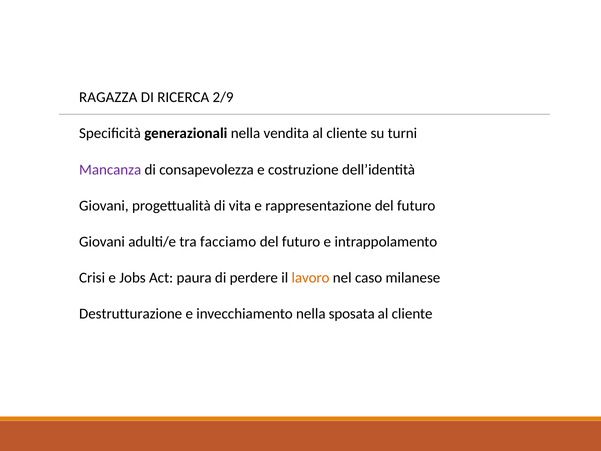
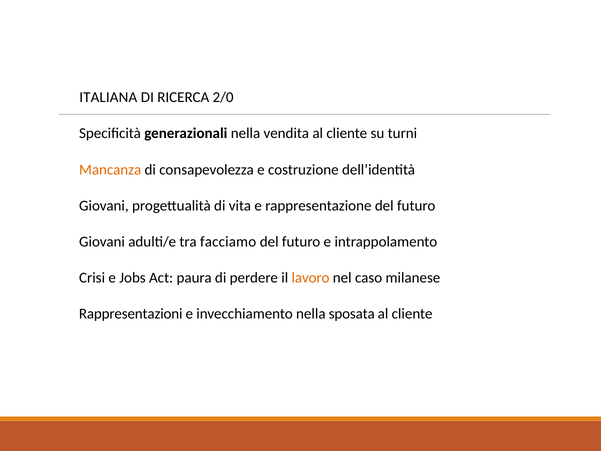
RAGAZZA: RAGAZZA -> ITALIANA
2/9: 2/9 -> 2/0
Mancanza colour: purple -> orange
Destrutturazione: Destrutturazione -> Rappresentazioni
